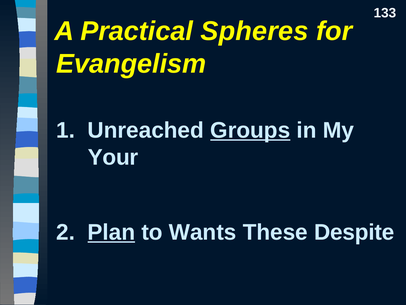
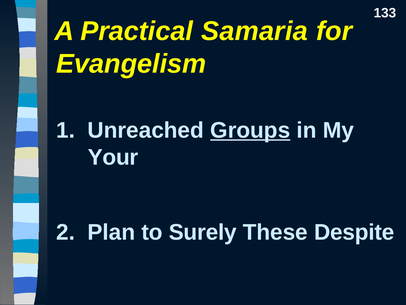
Spheres: Spheres -> Samaria
Plan underline: present -> none
Wants: Wants -> Surely
